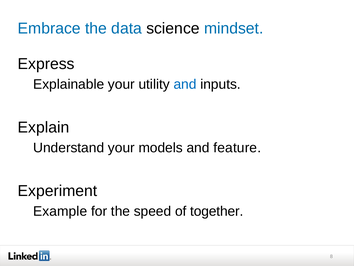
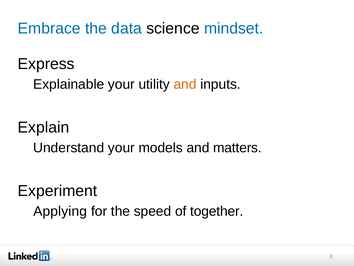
and at (185, 84) colour: blue -> orange
feature: feature -> matters
Example: Example -> Applying
